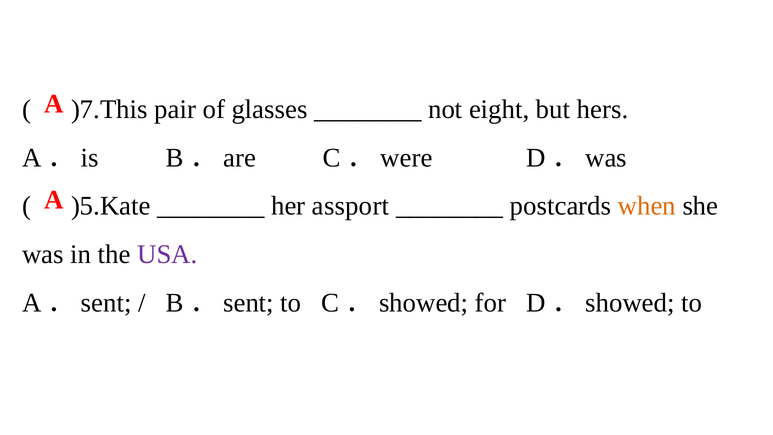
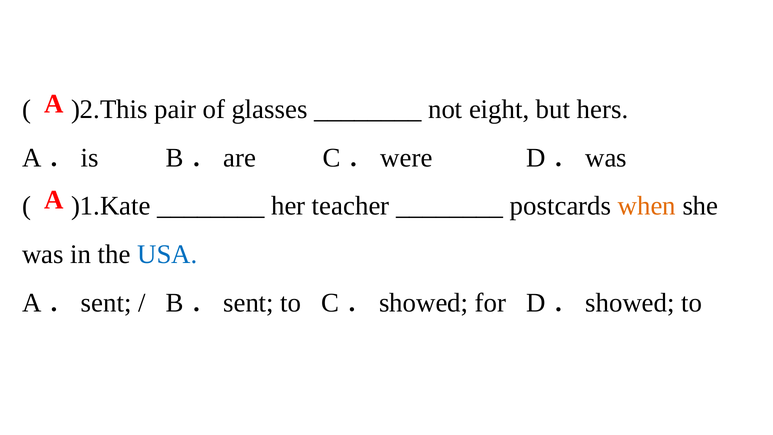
)7.This: )7.This -> )2.This
)5.Kate: )5.Kate -> )1.Kate
assport: assport -> teacher
USA colour: purple -> blue
